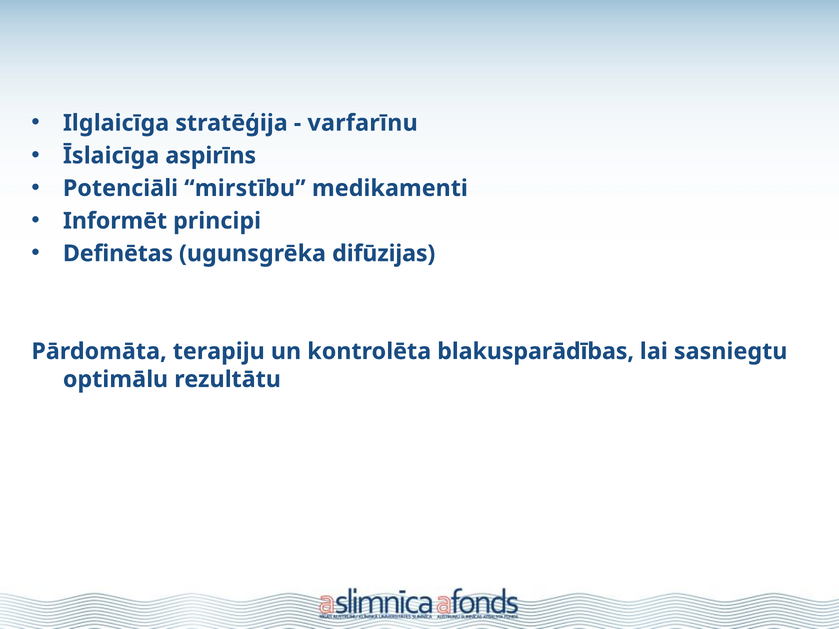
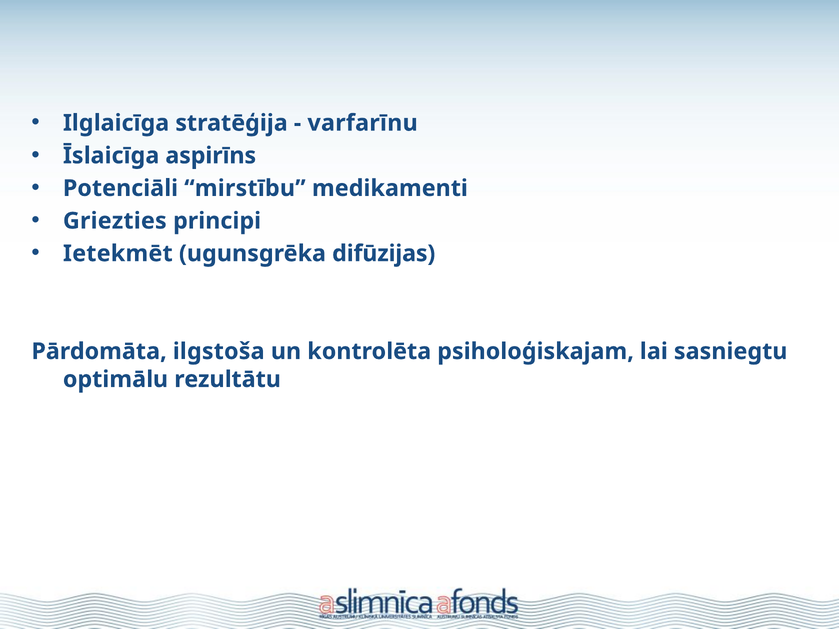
Informēt: Informēt -> Griezties
Definētas: Definētas -> Ietekmēt
terapiju: terapiju -> ilgstoša
blakusparādības: blakusparādības -> psiholoģiskajam
